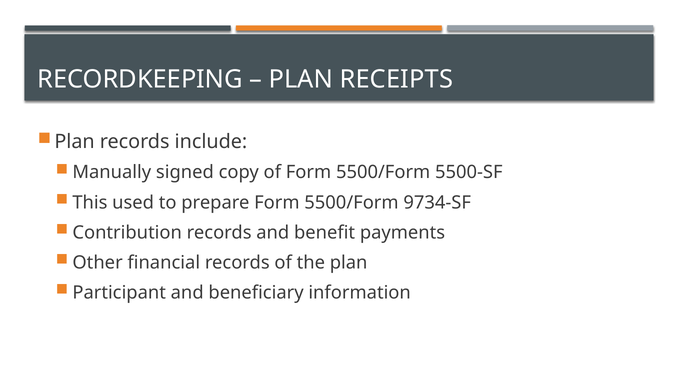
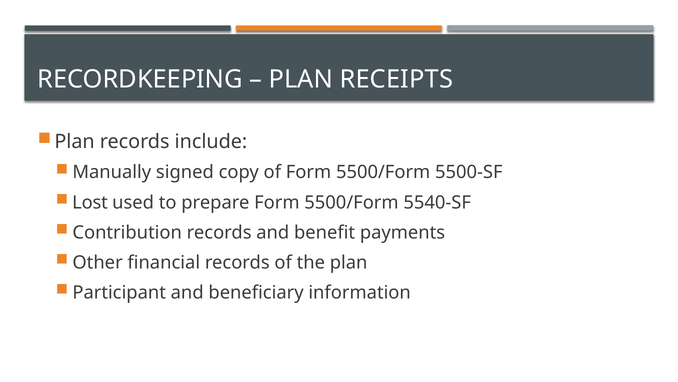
This: This -> Lost
9734-SF: 9734-SF -> 5540-SF
